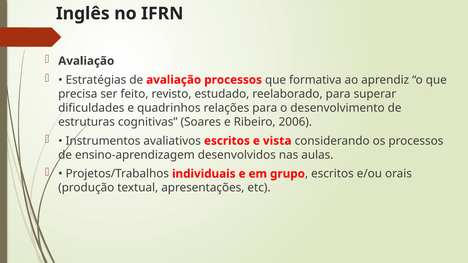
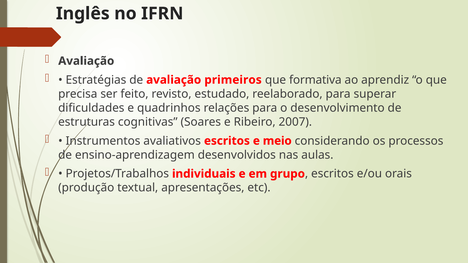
avaliação processos: processos -> primeiros
2006: 2006 -> 2007
vista: vista -> meio
